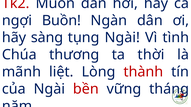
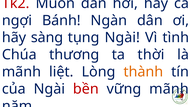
Buồn: Buồn -> Bánh
thành colour: red -> orange
vững tháng: tháng -> mãnh
